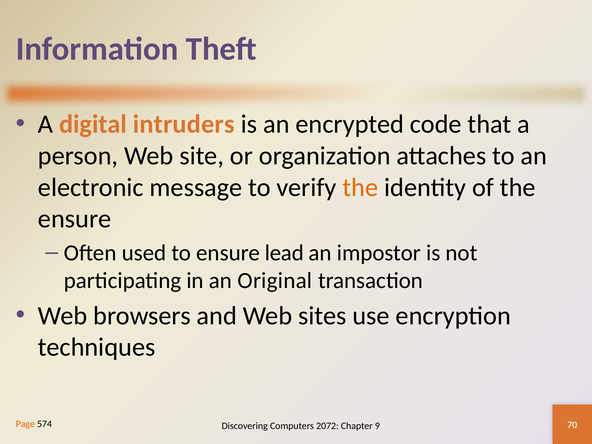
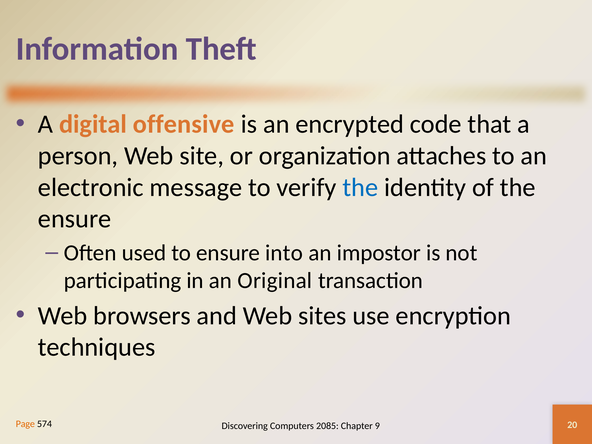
intruders: intruders -> offensive
the at (360, 187) colour: orange -> blue
lead: lead -> into
2072: 2072 -> 2085
70: 70 -> 20
